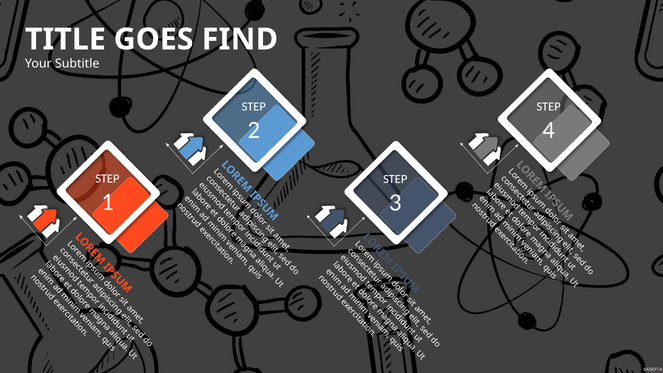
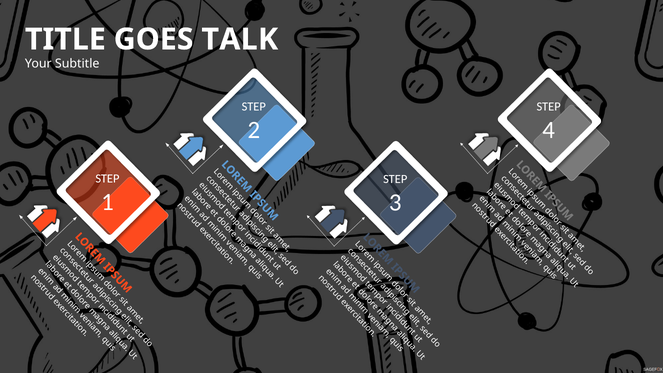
FIND: FIND -> TALK
